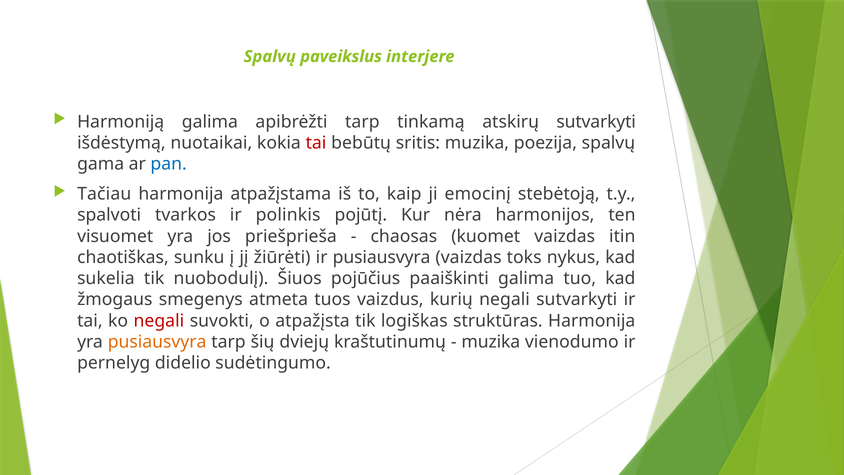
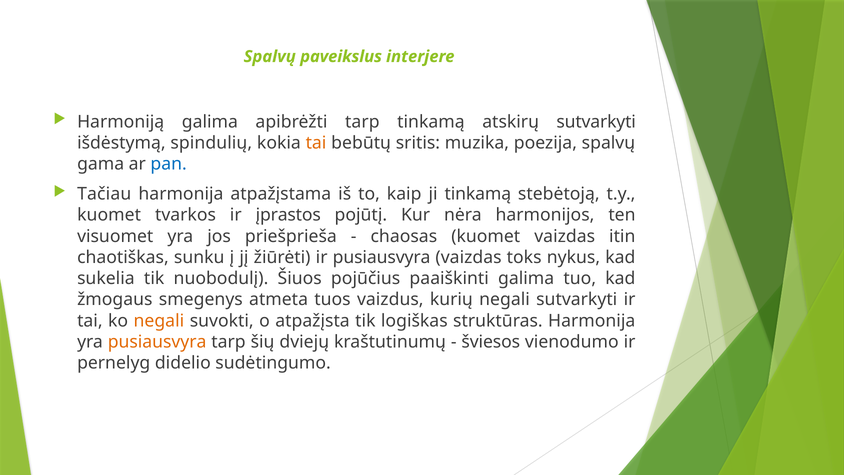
nuotaikai: nuotaikai -> spindulių
tai at (316, 143) colour: red -> orange
ji emocinį: emocinį -> tinkamą
spalvoti at (109, 215): spalvoti -> kuomet
polinkis: polinkis -> įprastos
negali at (159, 321) colour: red -> orange
muzika at (491, 342): muzika -> šviesos
